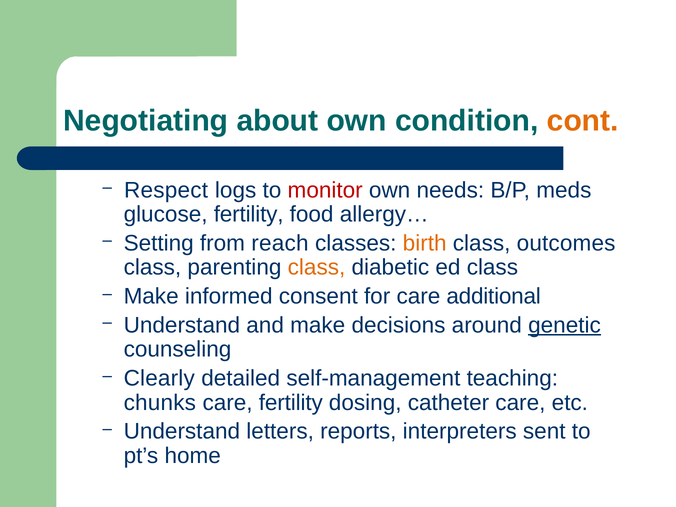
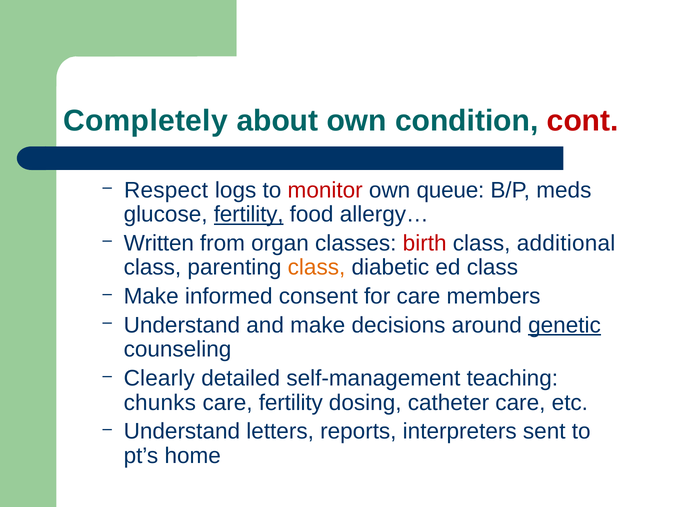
Negotiating: Negotiating -> Completely
cont colour: orange -> red
needs: needs -> queue
fertility at (249, 214) underline: none -> present
Setting: Setting -> Written
reach: reach -> organ
birth colour: orange -> red
outcomes: outcomes -> additional
additional: additional -> members
